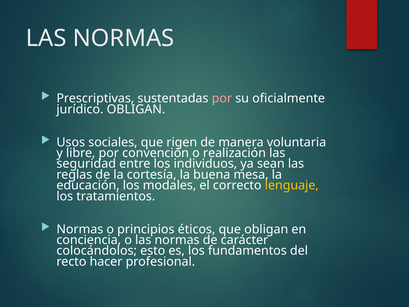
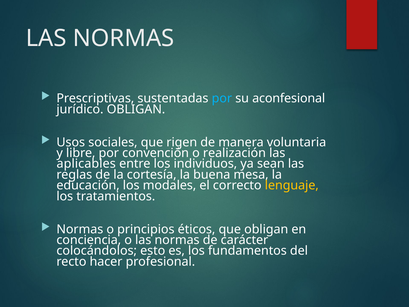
por at (222, 98) colour: pink -> light blue
oficialmente: oficialmente -> aconfesional
seguridad: seguridad -> aplicables
